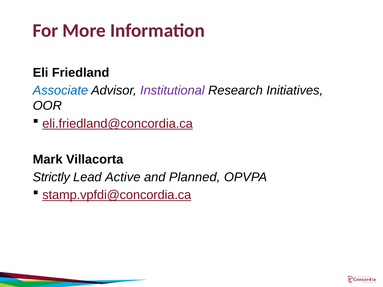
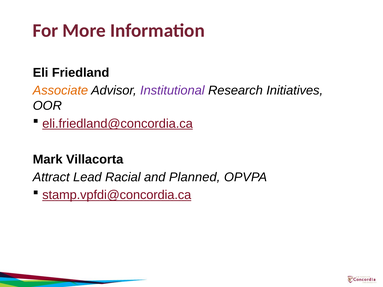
Associate colour: blue -> orange
Strictly: Strictly -> Attract
Active: Active -> Racial
